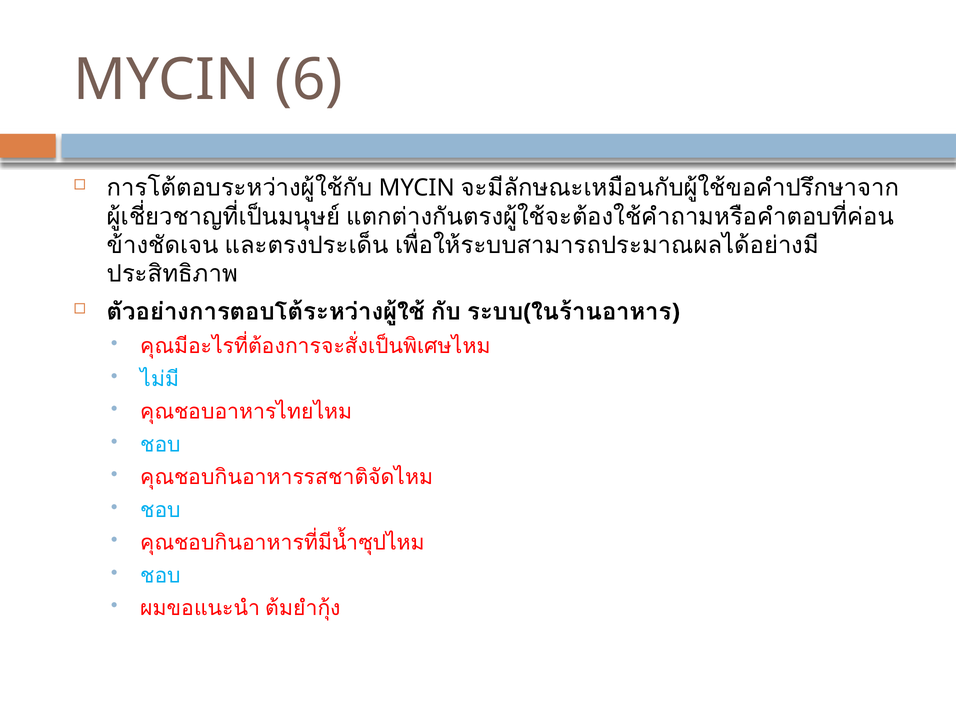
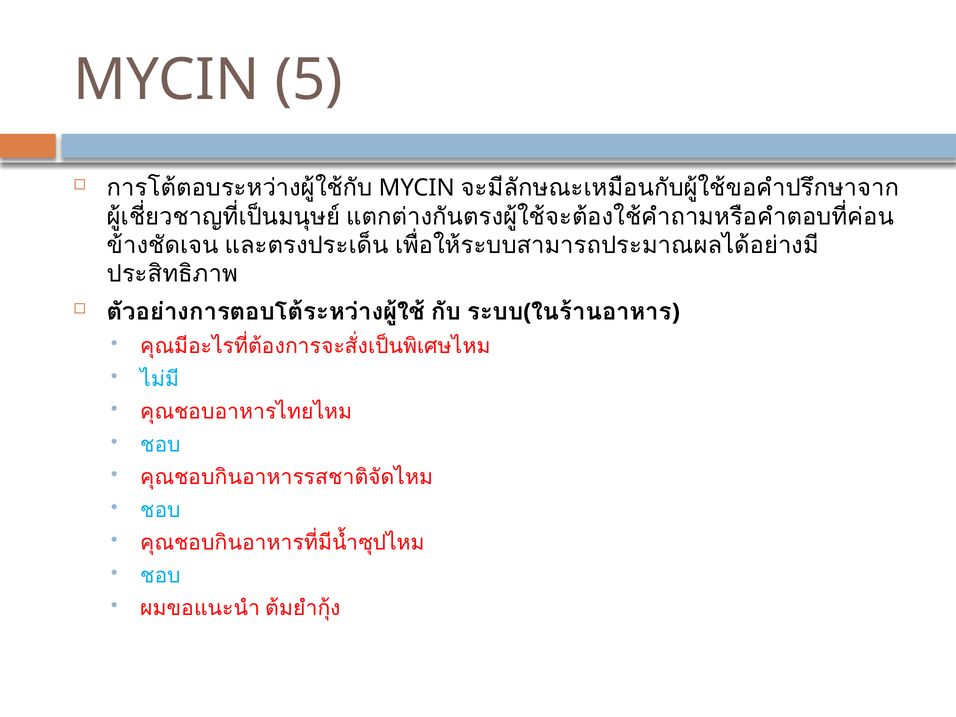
6: 6 -> 5
